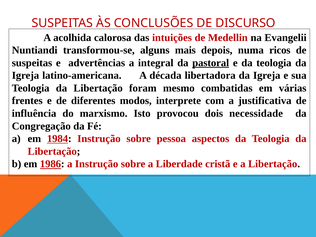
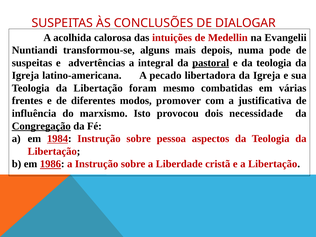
DISCURSO: DISCURSO -> DIALOGAR
ricos: ricos -> pode
década: década -> pecado
interprete: interprete -> promover
Congregação underline: none -> present
